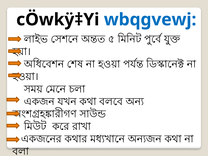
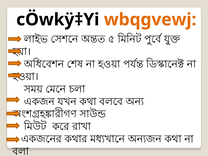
wbqgvewj colour: blue -> orange
